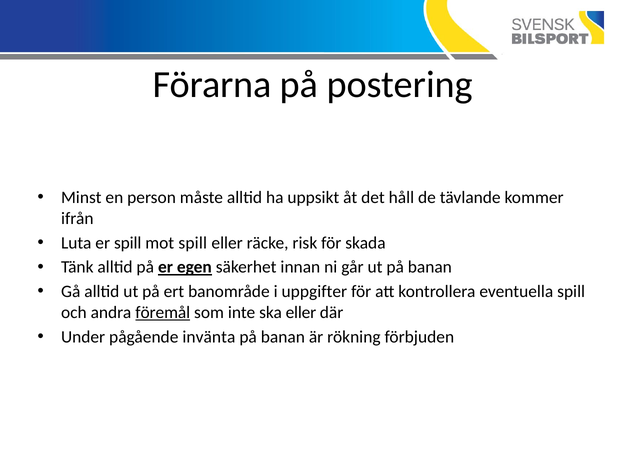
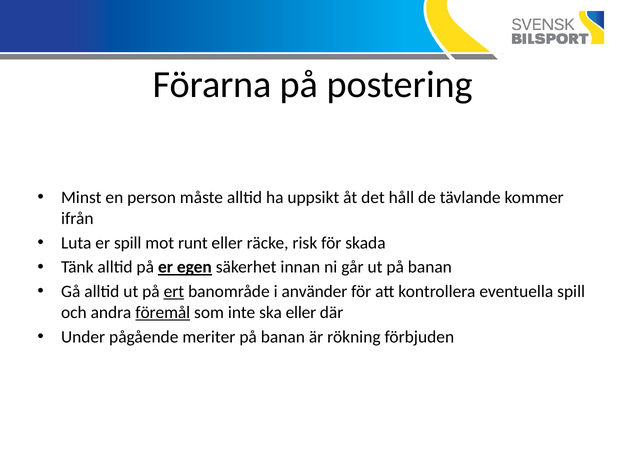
mot spill: spill -> runt
ert underline: none -> present
uppgifter: uppgifter -> använder
invänta: invänta -> meriter
